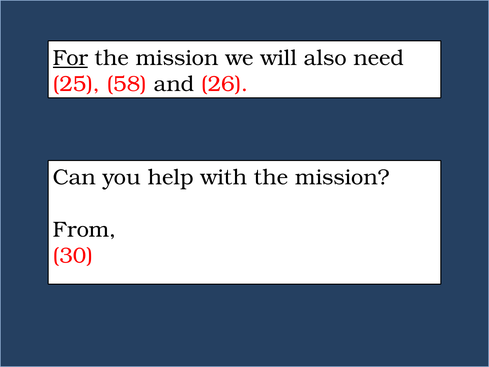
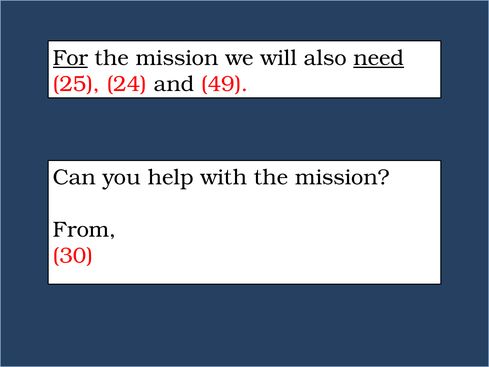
need underline: none -> present
58: 58 -> 24
26: 26 -> 49
